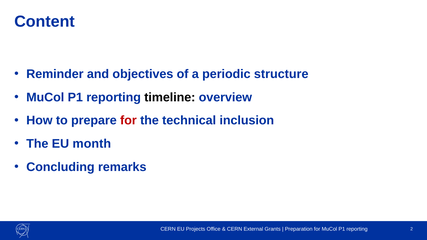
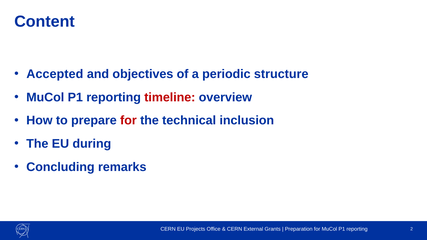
Reminder: Reminder -> Accepted
timeline colour: black -> red
month: month -> during
